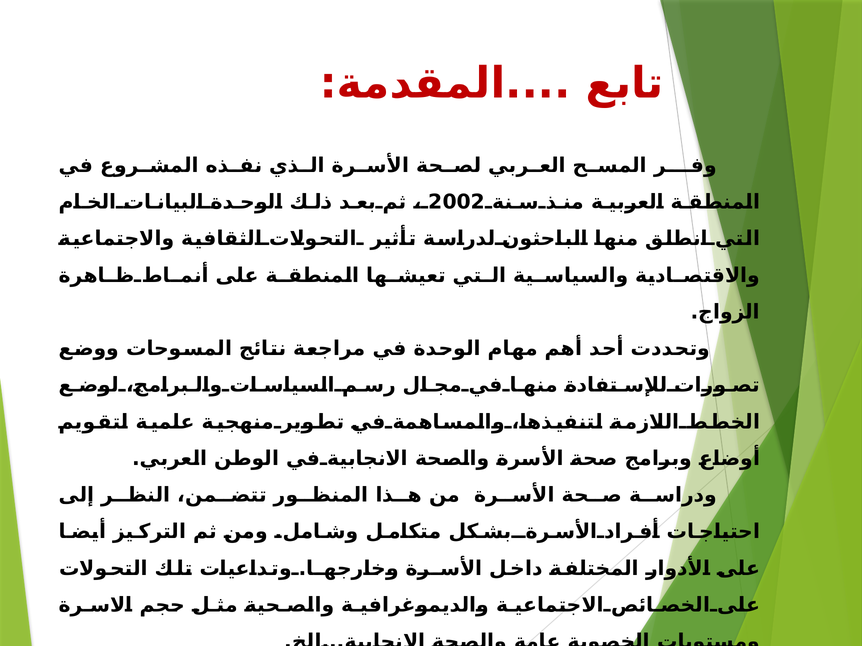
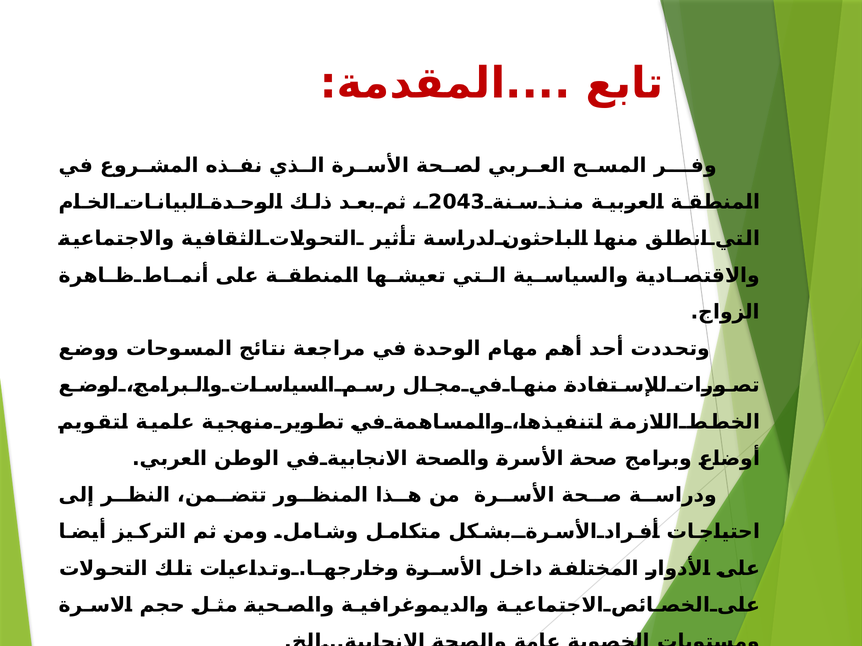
2002: 2002 -> 2043
